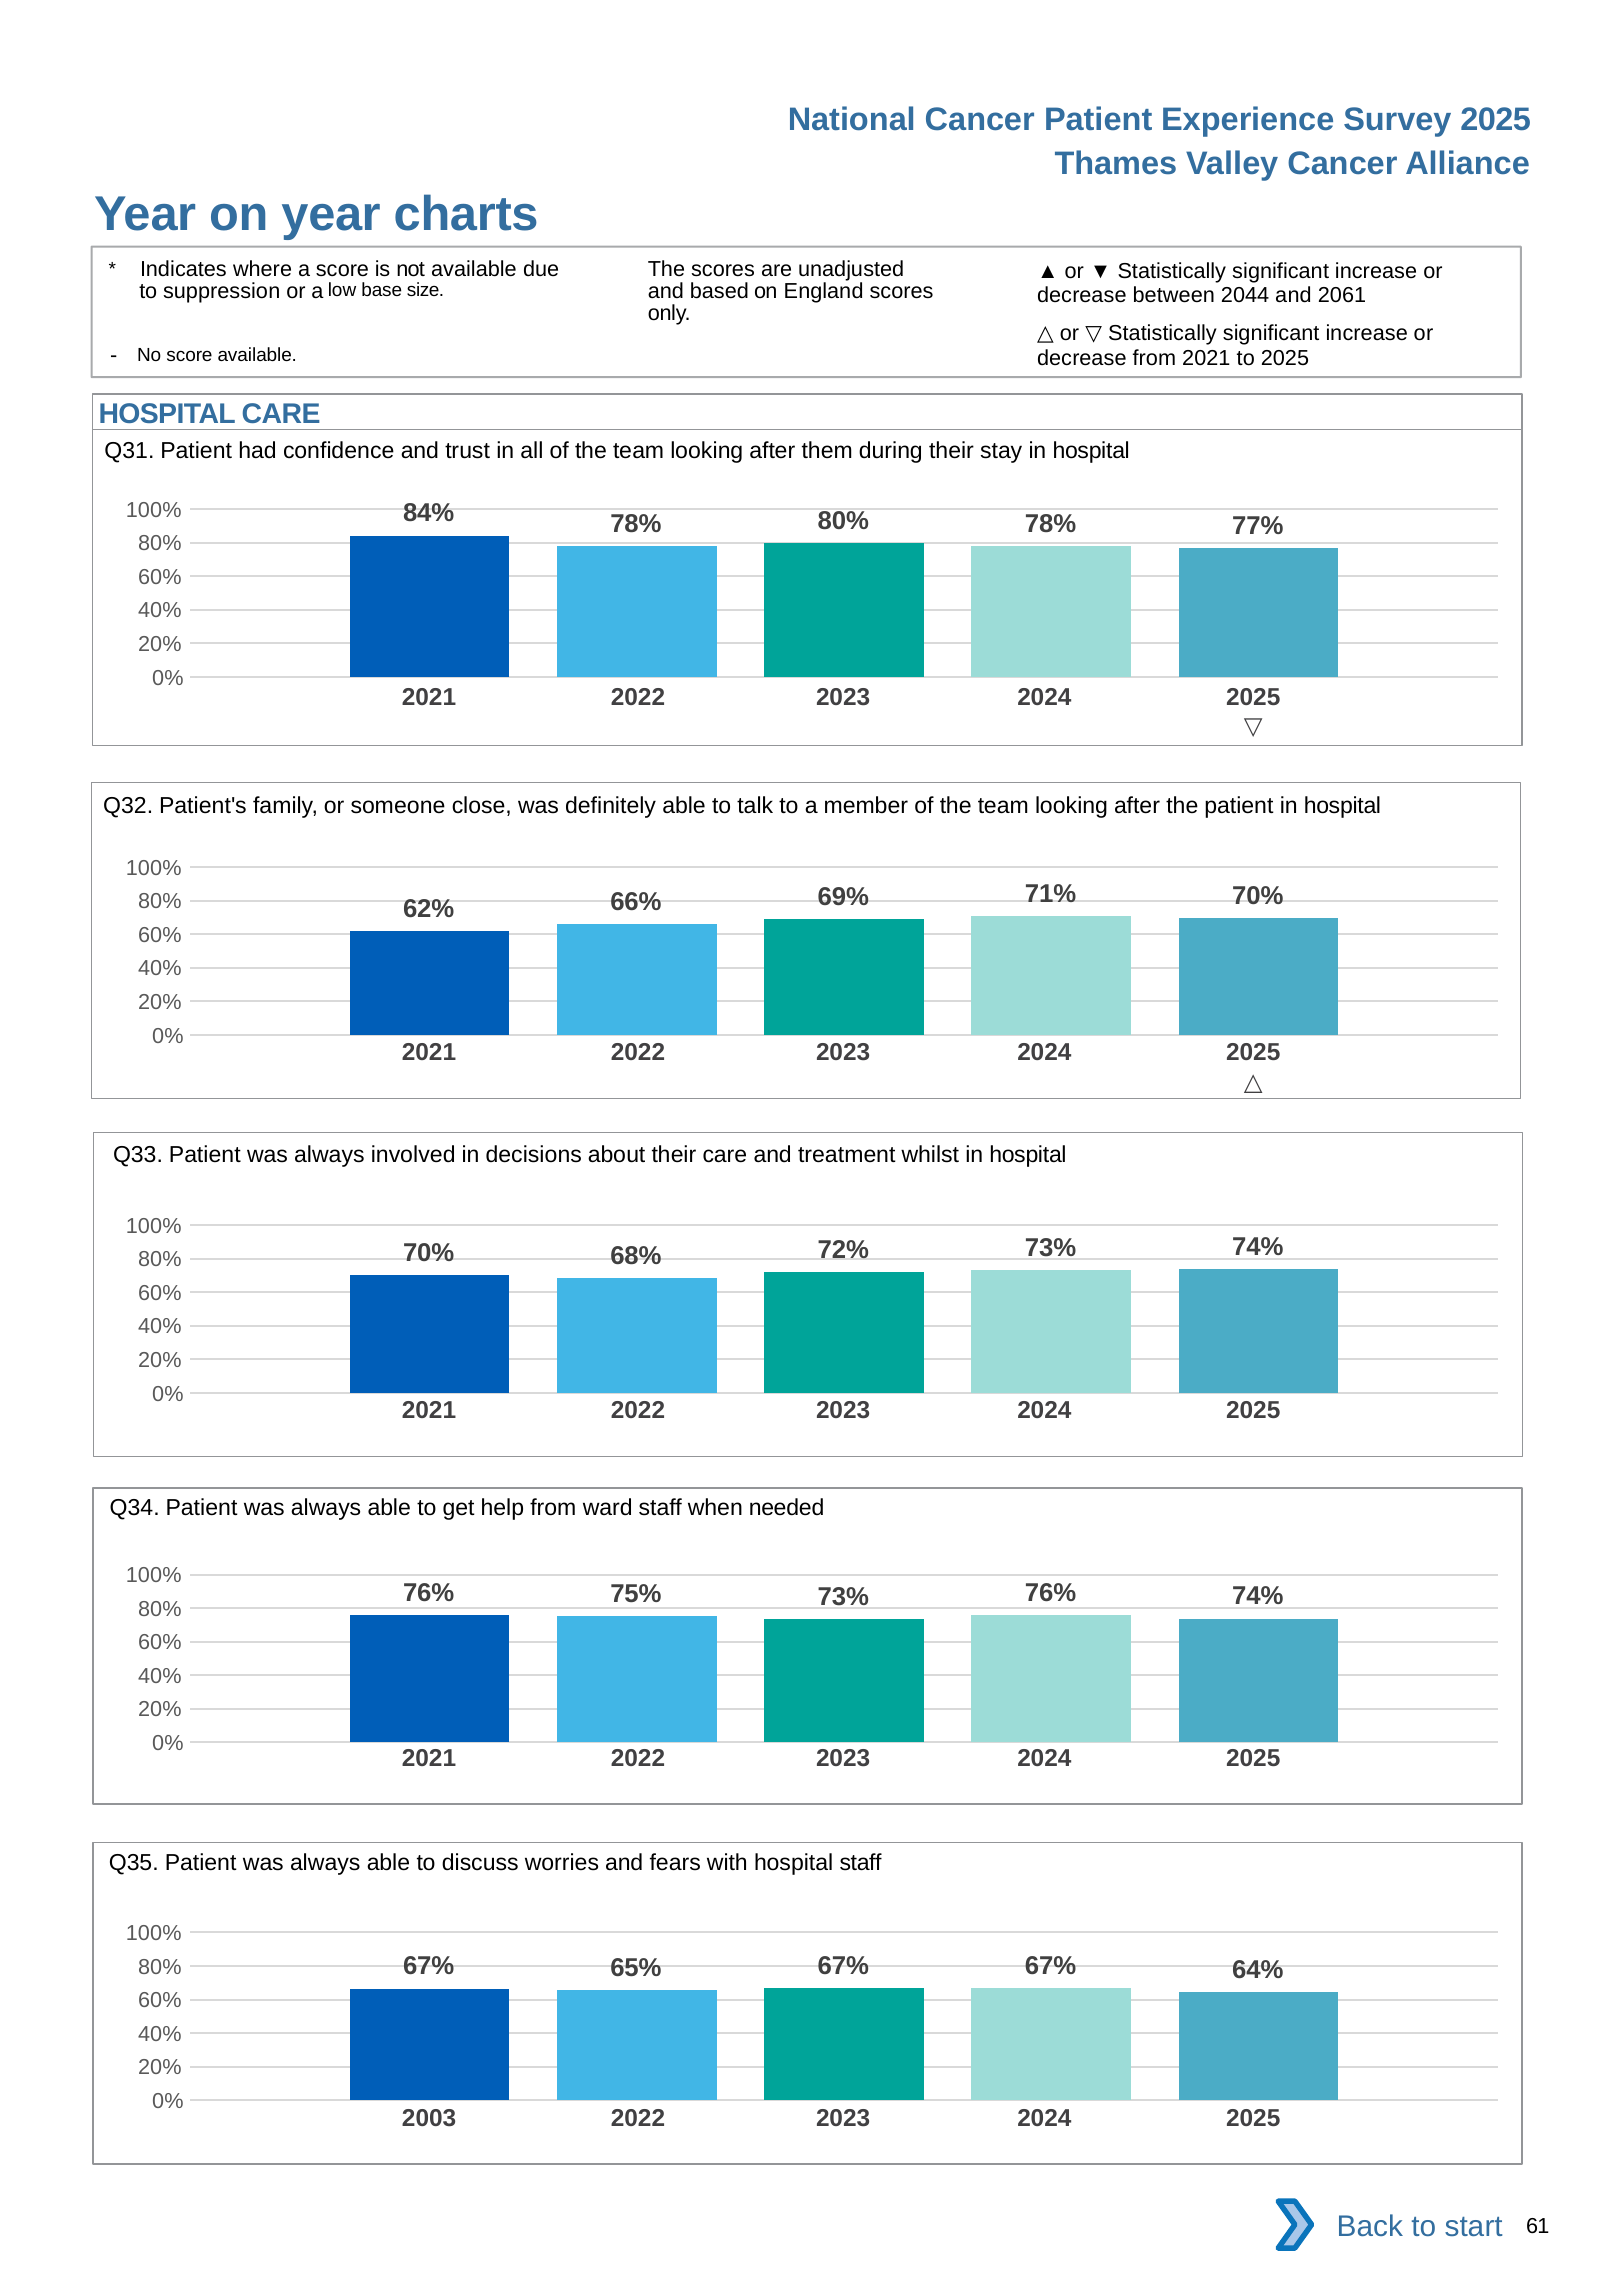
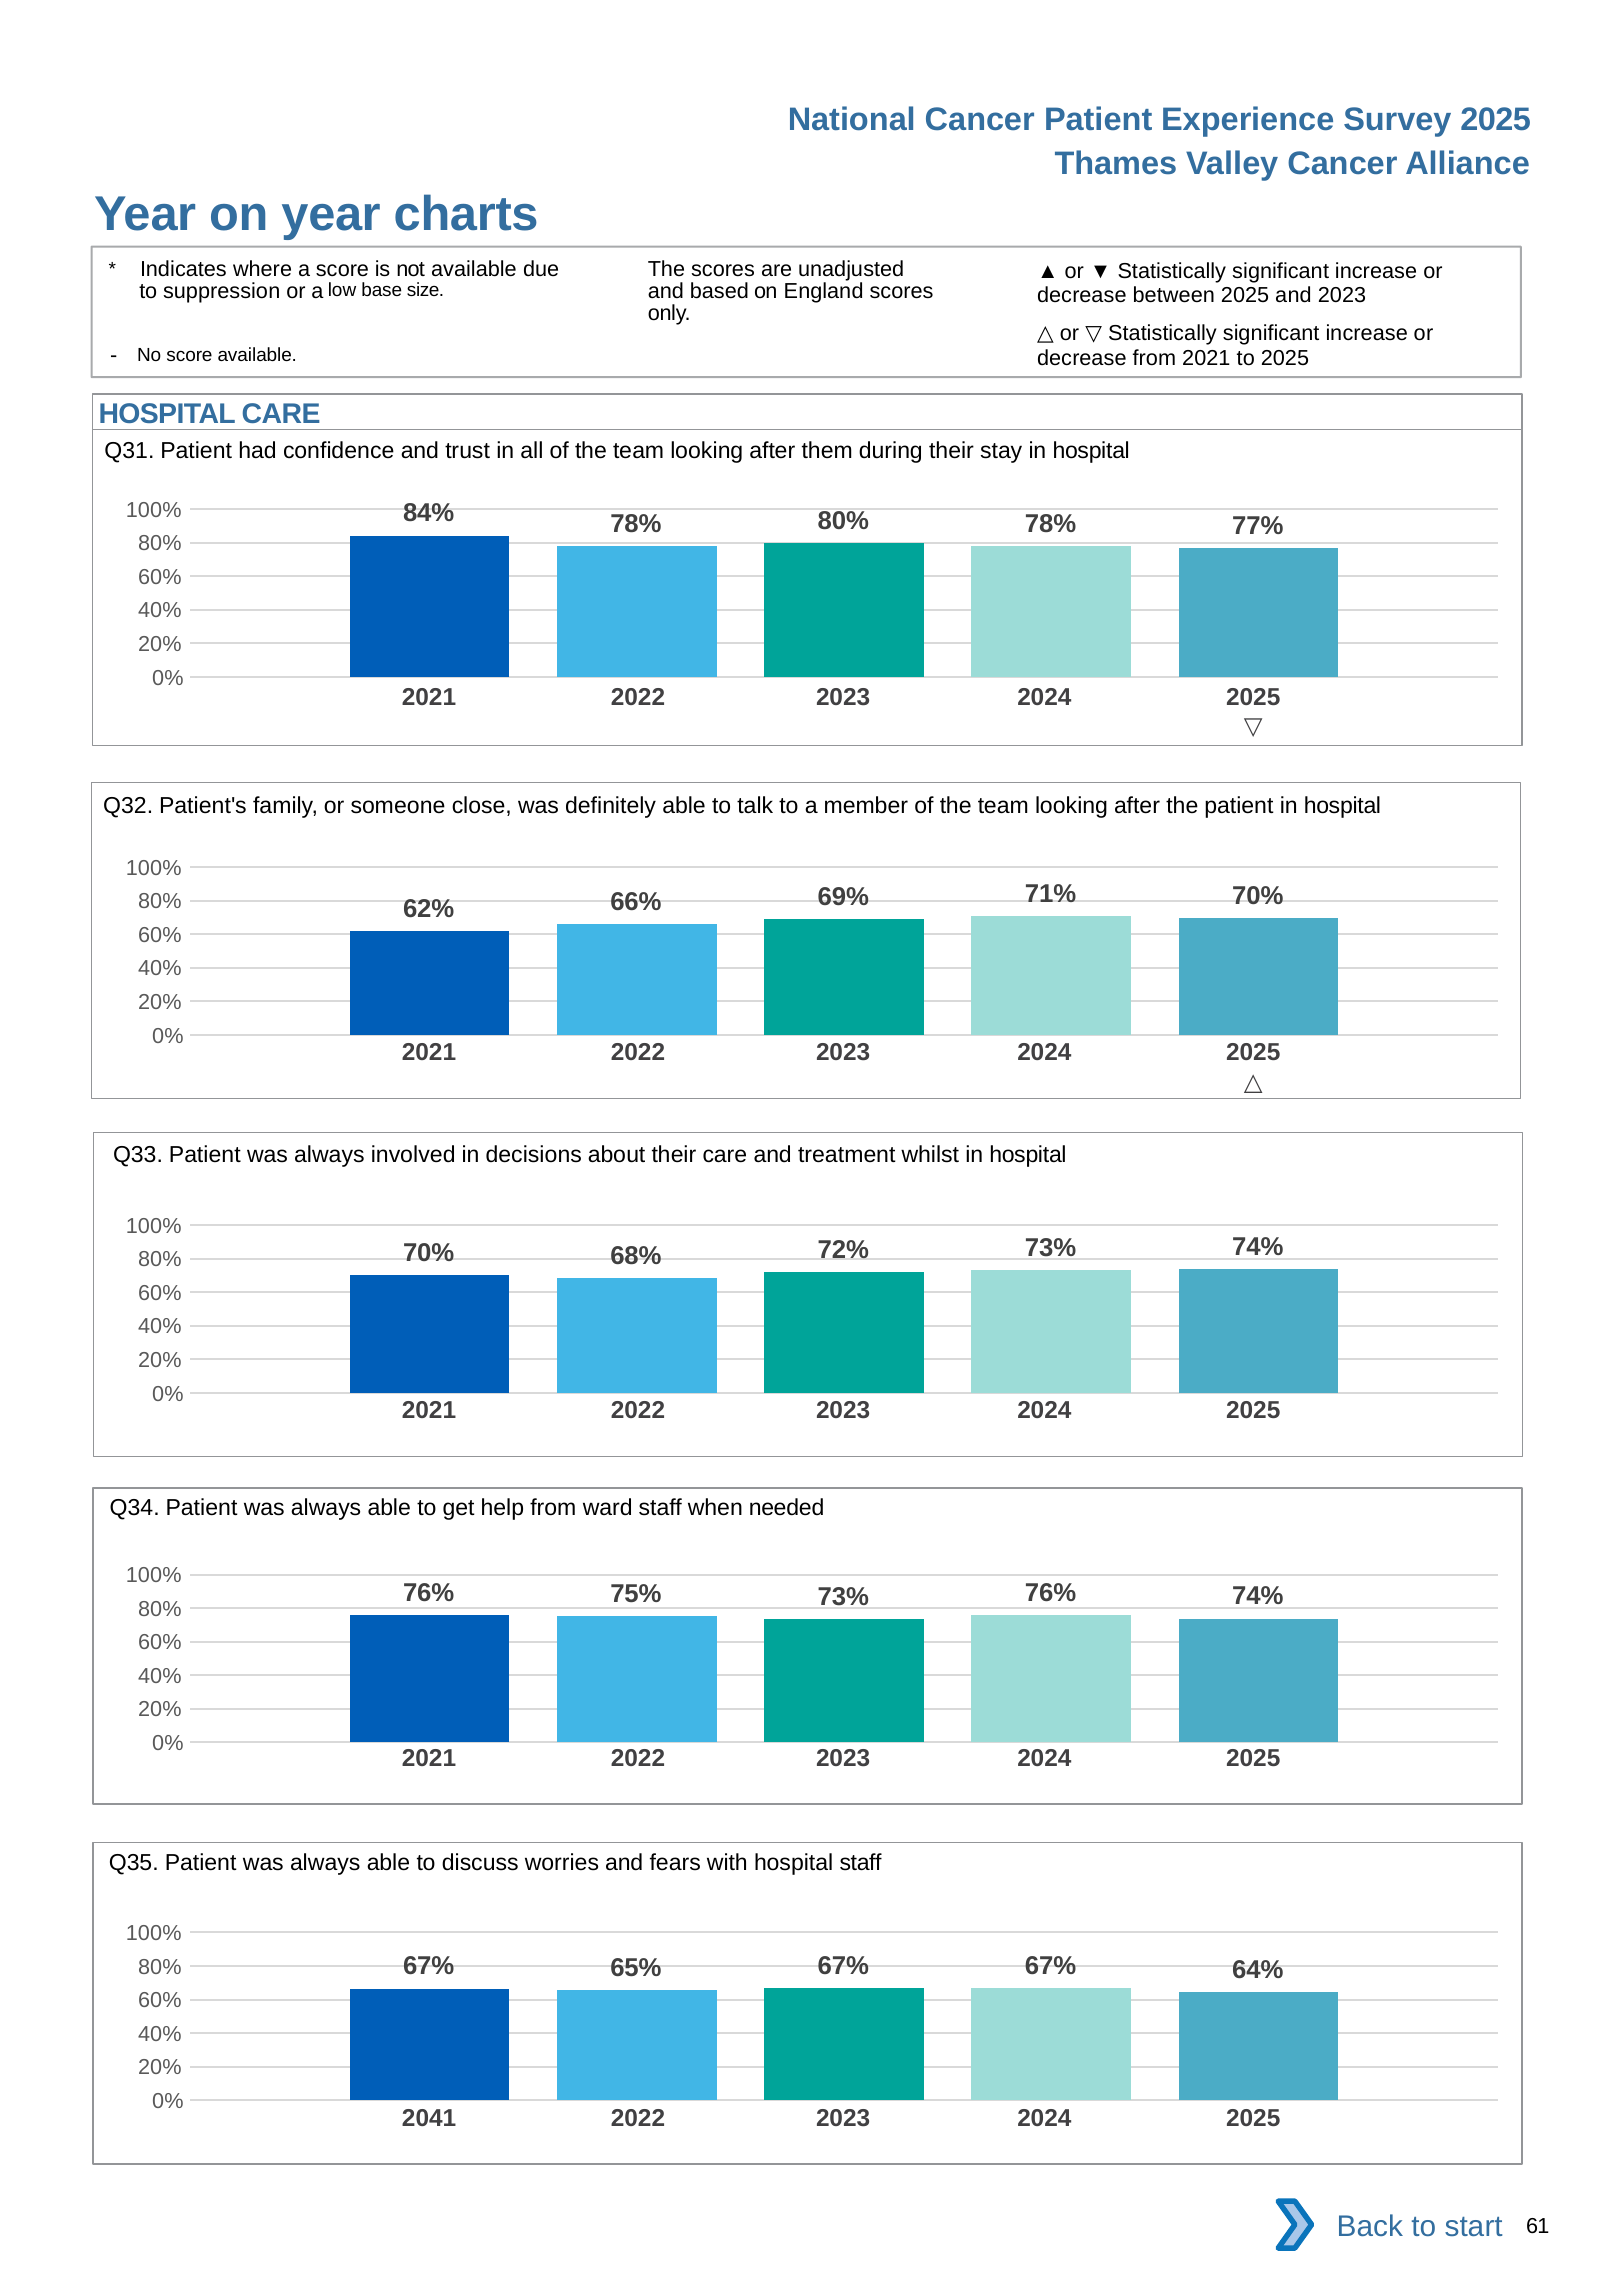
between 2044: 2044 -> 2025
and 2061: 2061 -> 2023
2003: 2003 -> 2041
